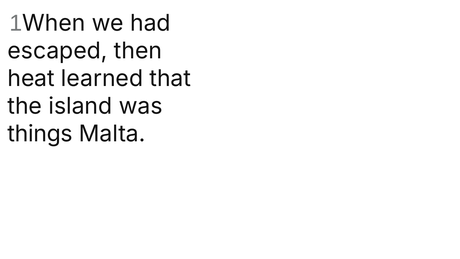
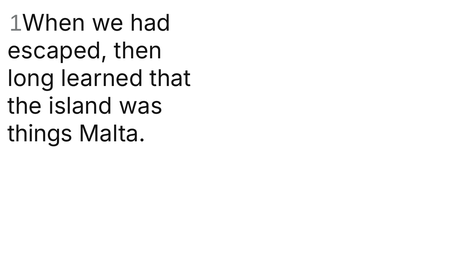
heat: heat -> long
